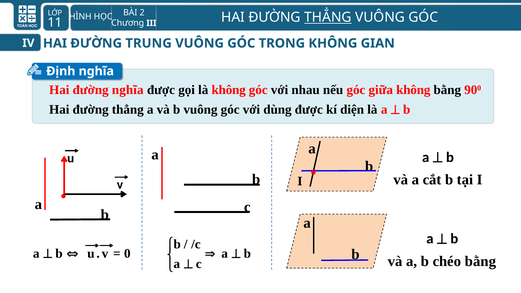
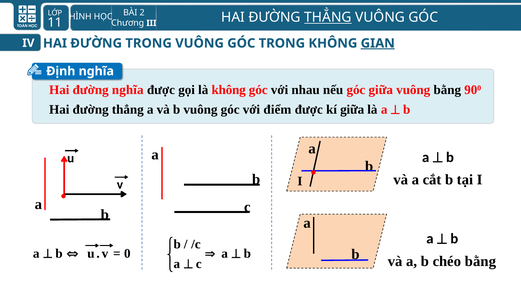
ĐƯỜNG TRUNG: TRUNG -> TRONG
GIAN underline: none -> present
giữa không: không -> vuông
dùng: dùng -> điểm
kí diện: diện -> giữa
